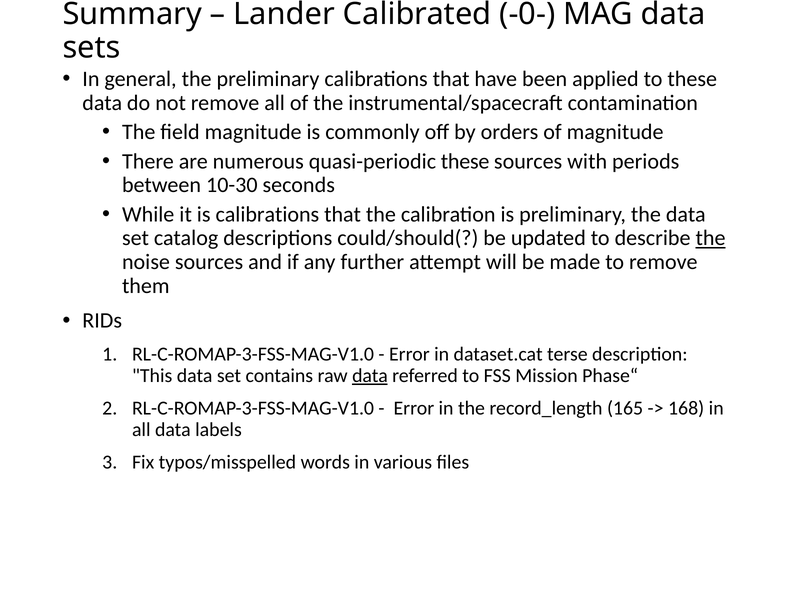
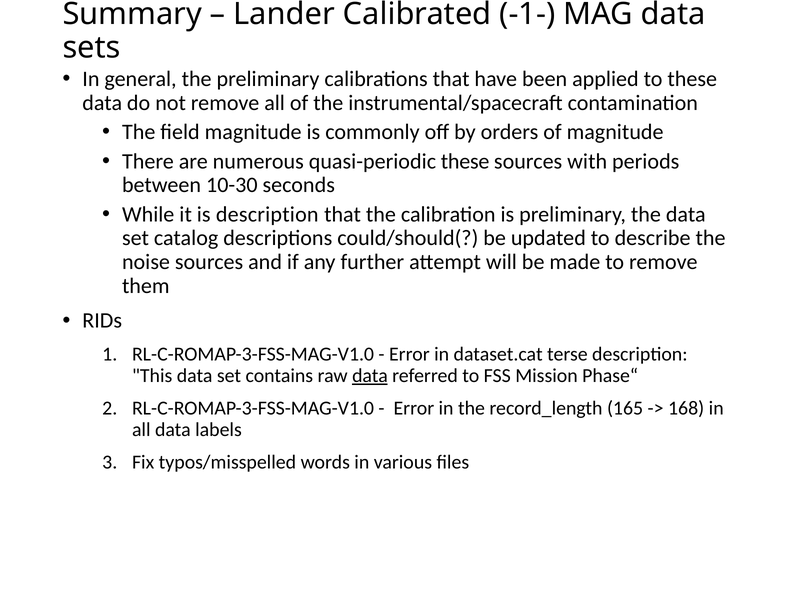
-0-: -0- -> -1-
is calibrations: calibrations -> description
the at (711, 238) underline: present -> none
